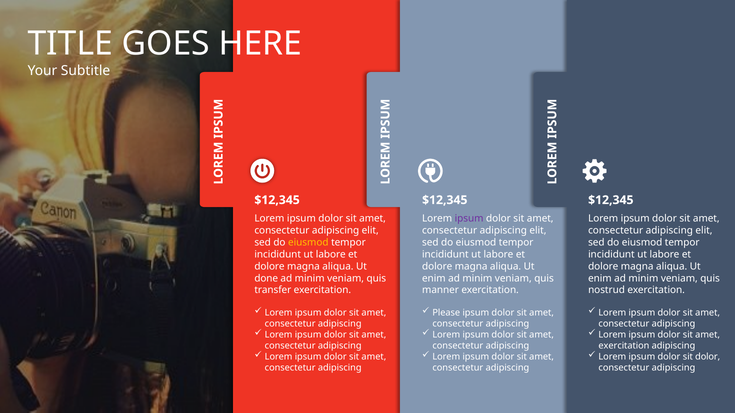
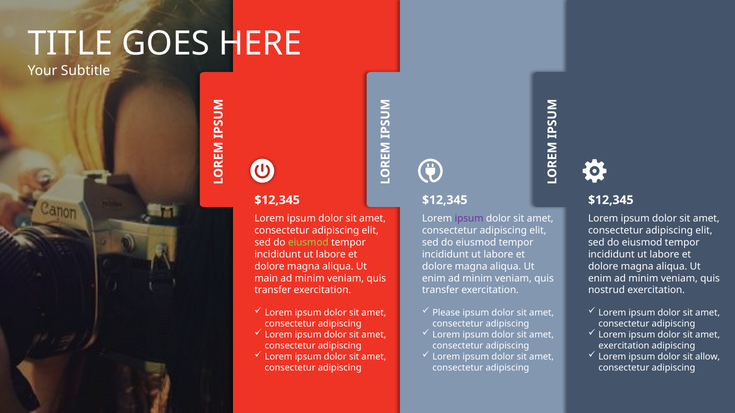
eiusmod at (308, 243) colour: yellow -> light green
done: done -> main
manner at (441, 291): manner -> transfer
sit dolor: dolor -> allow
